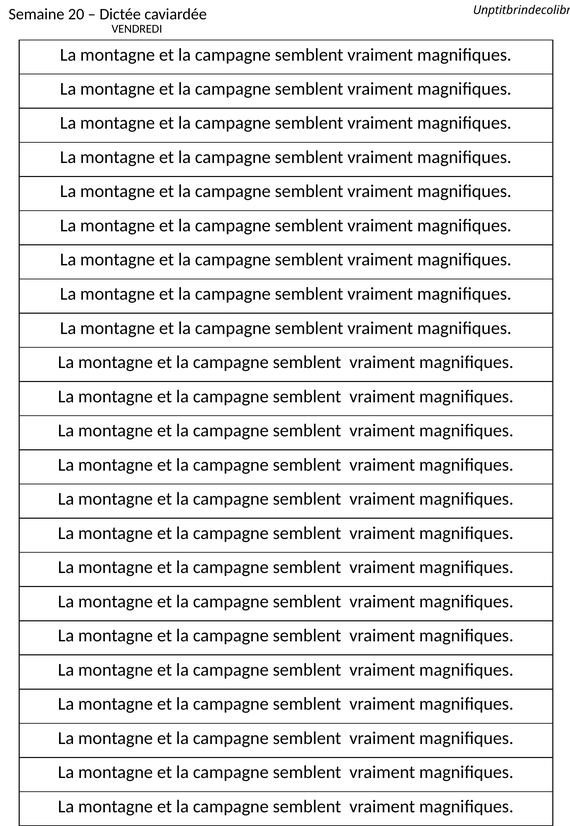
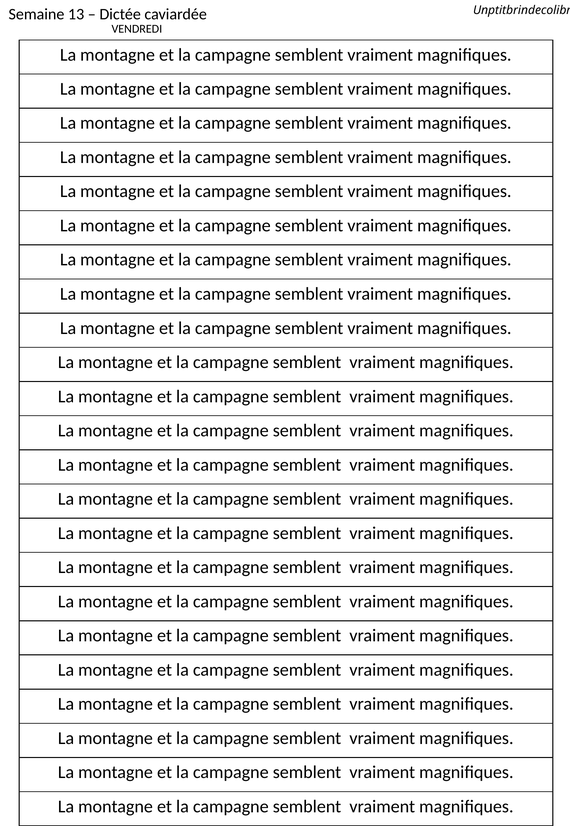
20: 20 -> 13
